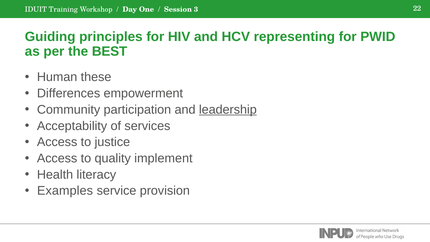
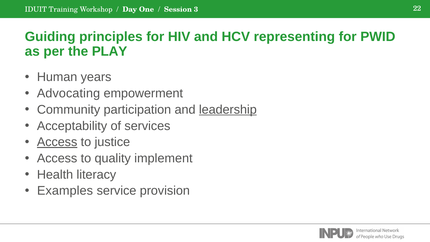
BEST: BEST -> PLAY
these: these -> years
Differences: Differences -> Advocating
Access at (57, 142) underline: none -> present
